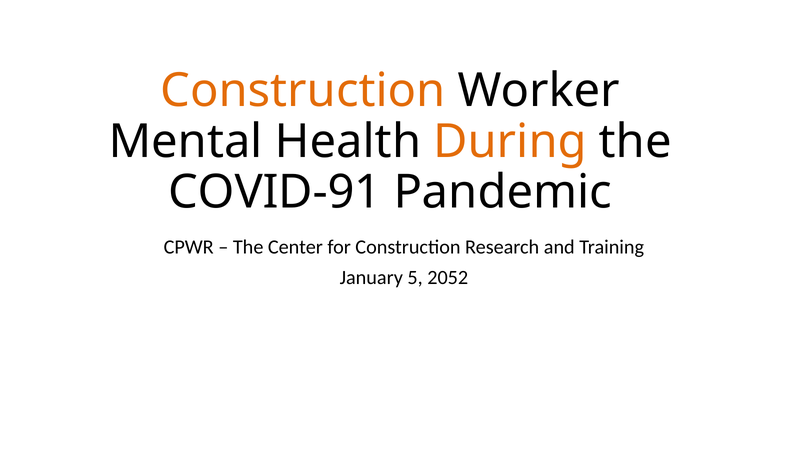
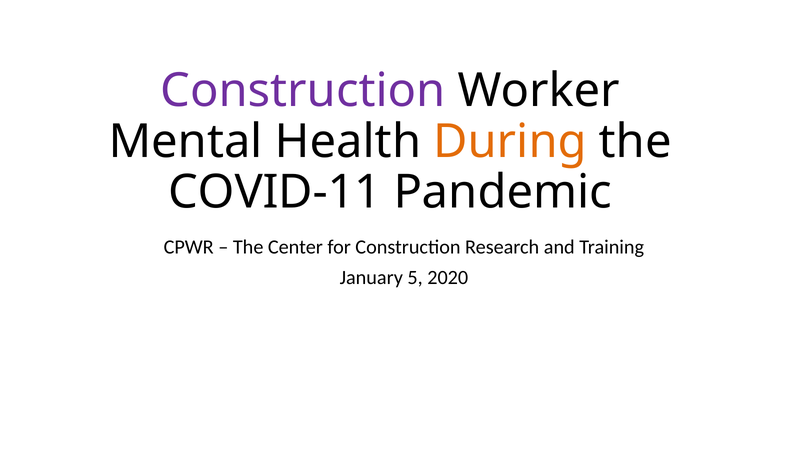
Construction at (303, 91) colour: orange -> purple
COVID-91: COVID-91 -> COVID-11
2052: 2052 -> 2020
